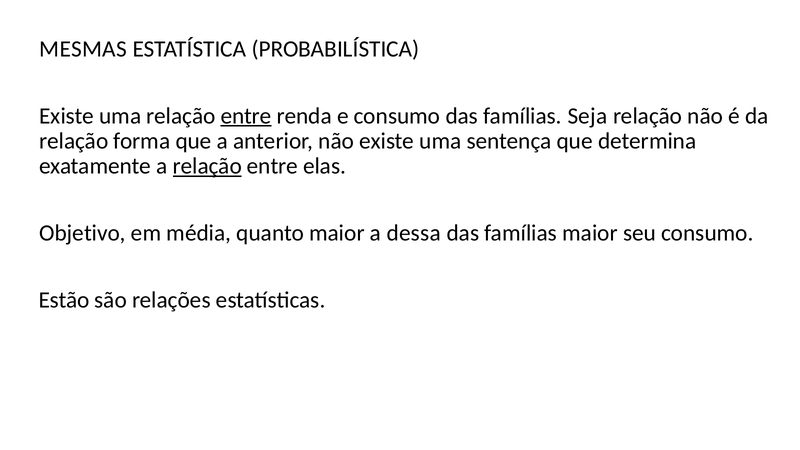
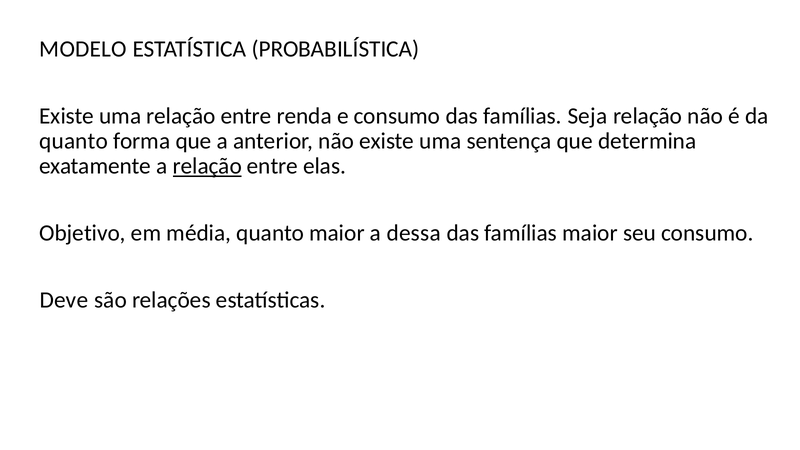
MESMAS: MESMAS -> MODELO
entre at (246, 116) underline: present -> none
relação at (74, 141): relação -> quanto
Estão: Estão -> Deve
